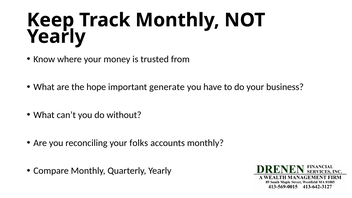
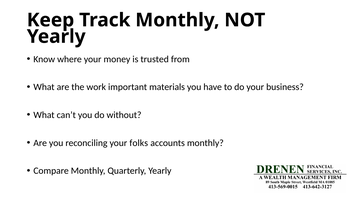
hope: hope -> work
generate: generate -> materials
